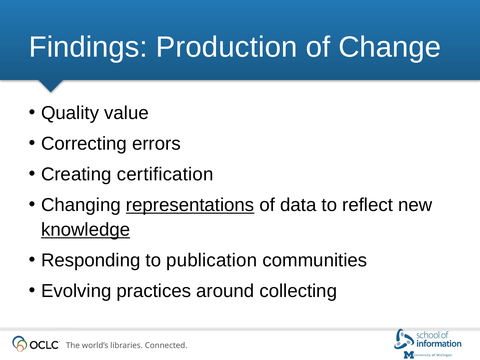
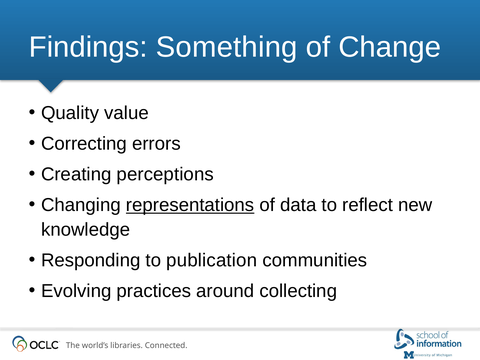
Production: Production -> Something
certification: certification -> perceptions
knowledge underline: present -> none
